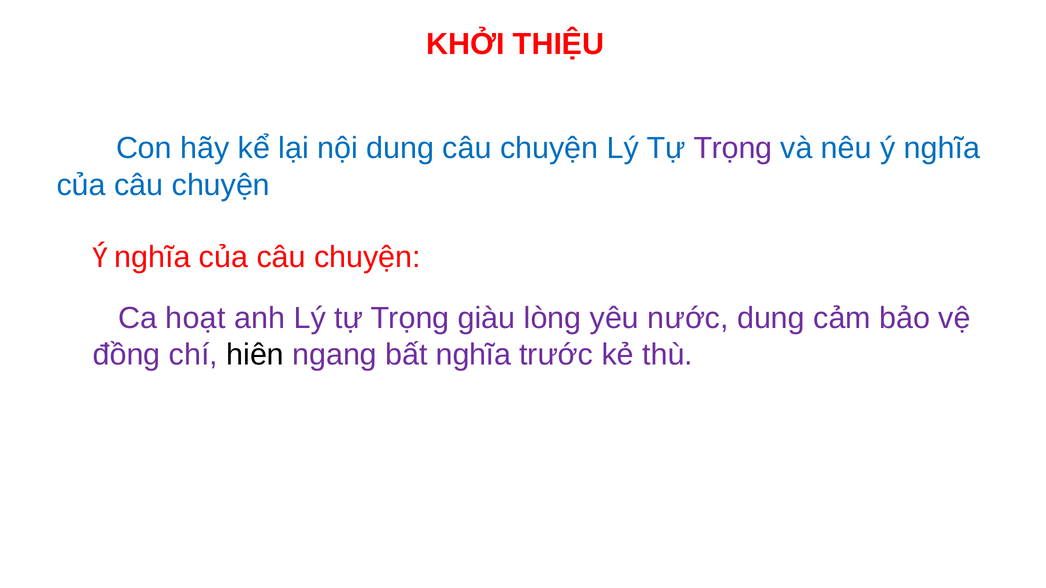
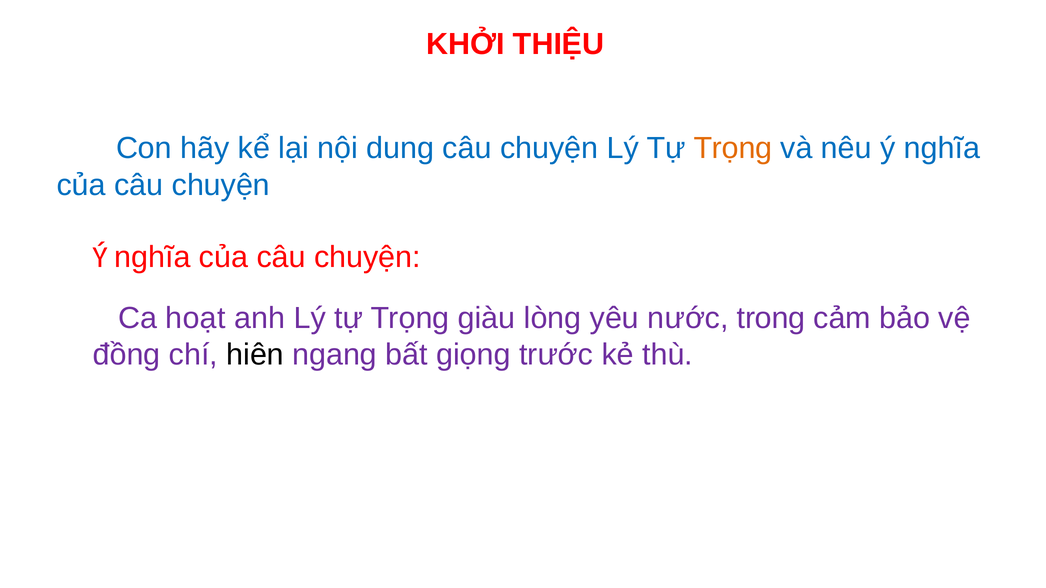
Trọng at (733, 148) colour: purple -> orange
nước dung: dung -> trong
bất nghĩa: nghĩa -> giọng
